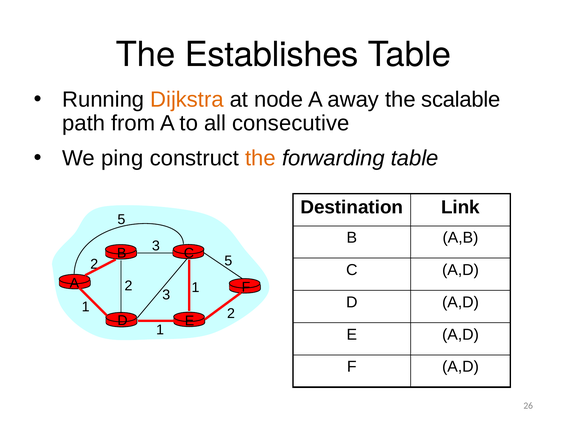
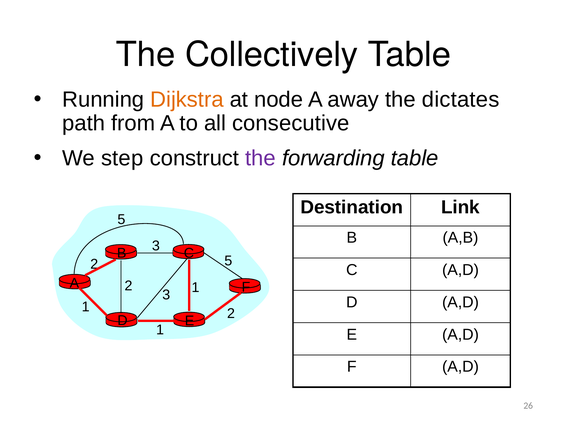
Establishes: Establishes -> Collectively
scalable: scalable -> dictates
ping: ping -> step
the at (260, 158) colour: orange -> purple
